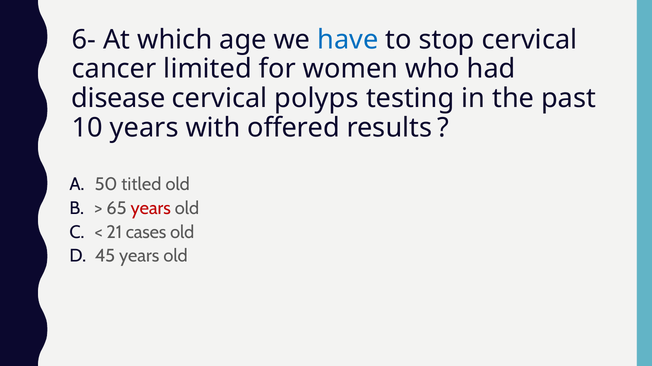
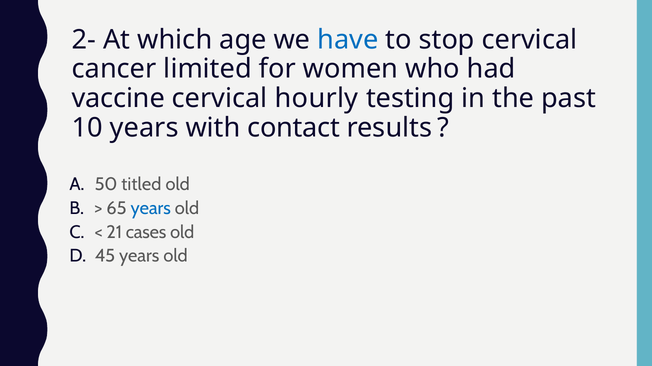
6-: 6- -> 2-
disease: disease -> vaccine
polyps: polyps -> hourly
offered: offered -> contact
years at (151, 209) colour: red -> blue
